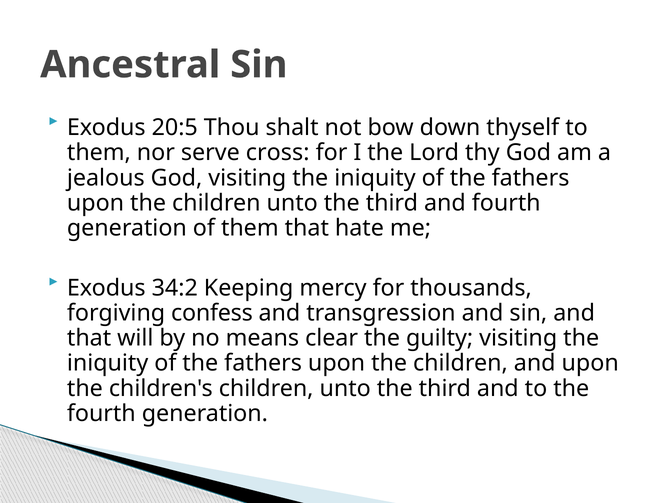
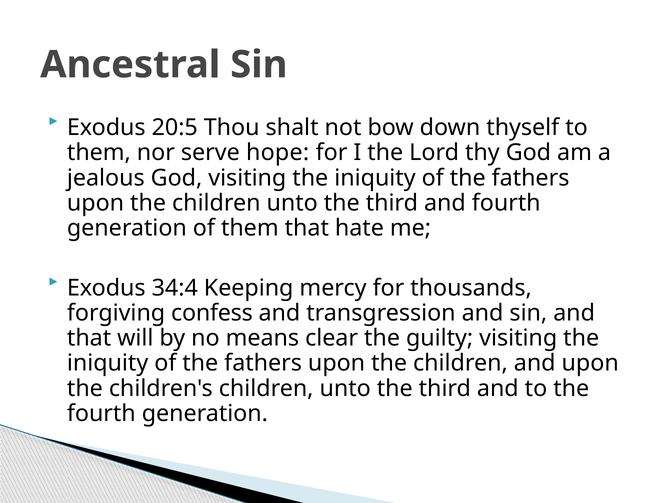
cross: cross -> hope
34:2: 34:2 -> 34:4
